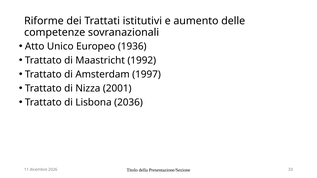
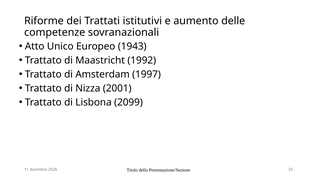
1936: 1936 -> 1943
2036: 2036 -> 2099
